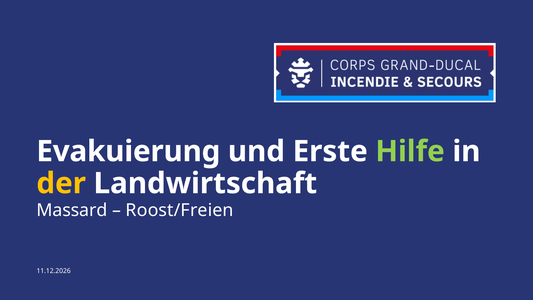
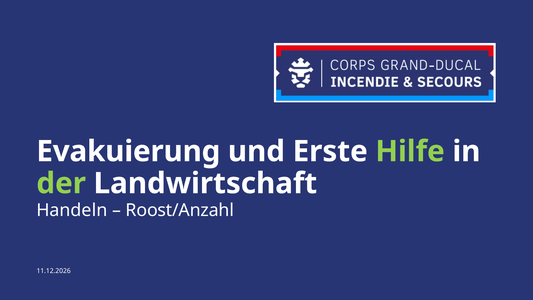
der colour: yellow -> light green
Massard: Massard -> Handeln
Roost/Freien: Roost/Freien -> Roost/Anzahl
